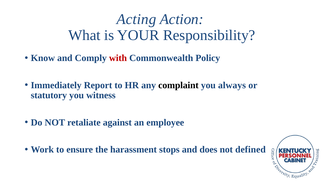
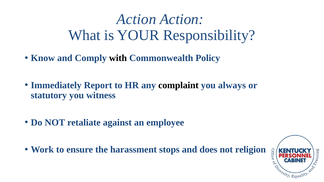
Acting at (136, 19): Acting -> Action
with colour: red -> black
defined: defined -> religion
